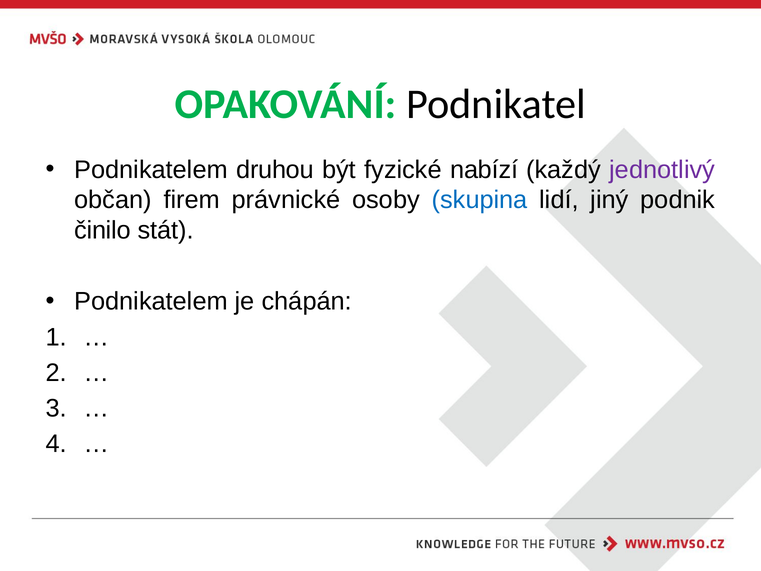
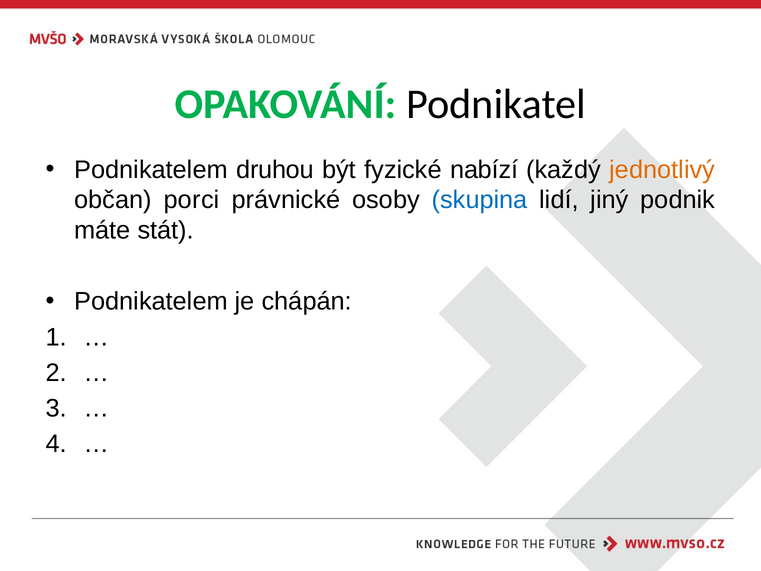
jednotlivý colour: purple -> orange
firem: firem -> porci
činilo: činilo -> máte
